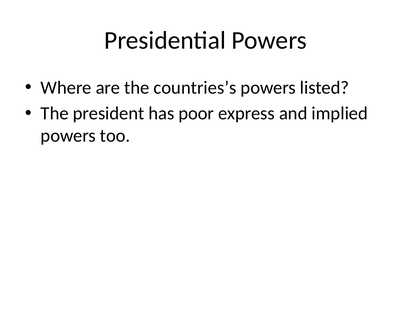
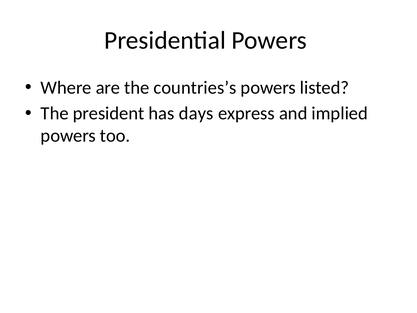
poor: poor -> days
